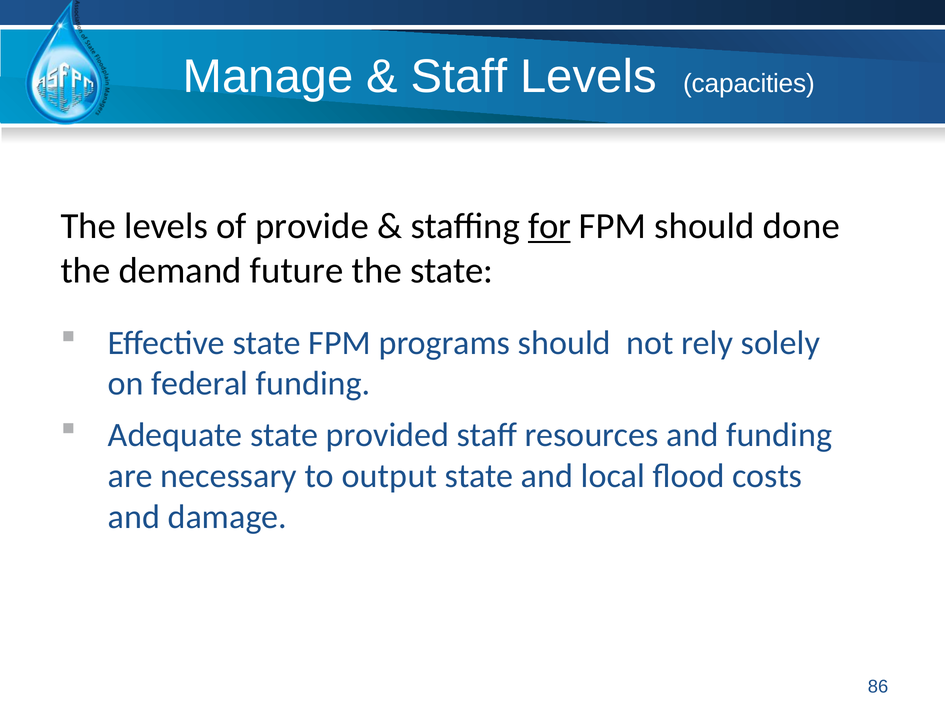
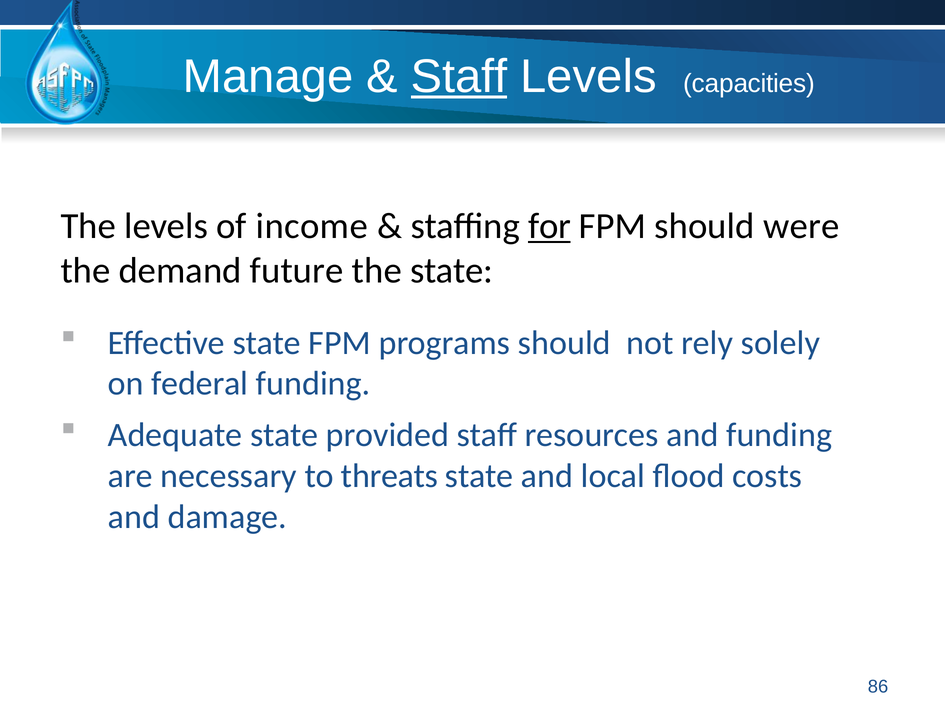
Staff at (459, 77) underline: none -> present
provide: provide -> income
done: done -> were
output: output -> threats
